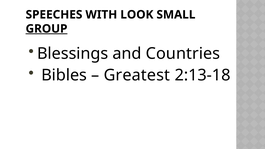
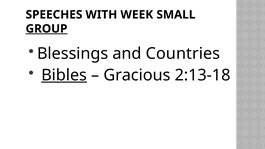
LOOK: LOOK -> WEEK
Bibles underline: none -> present
Greatest: Greatest -> Gracious
